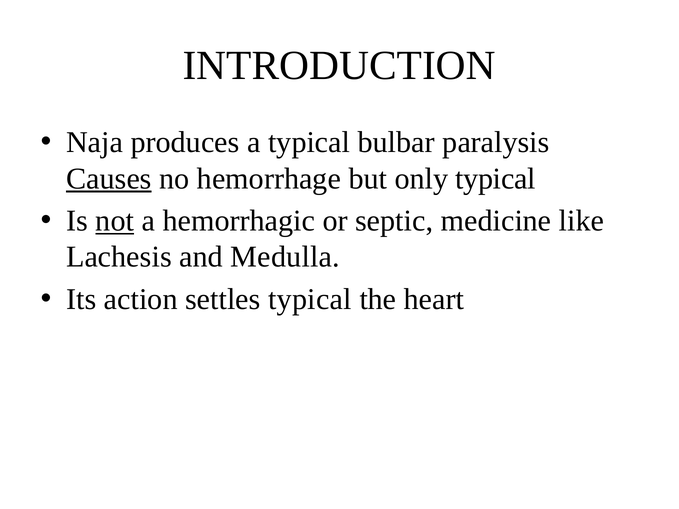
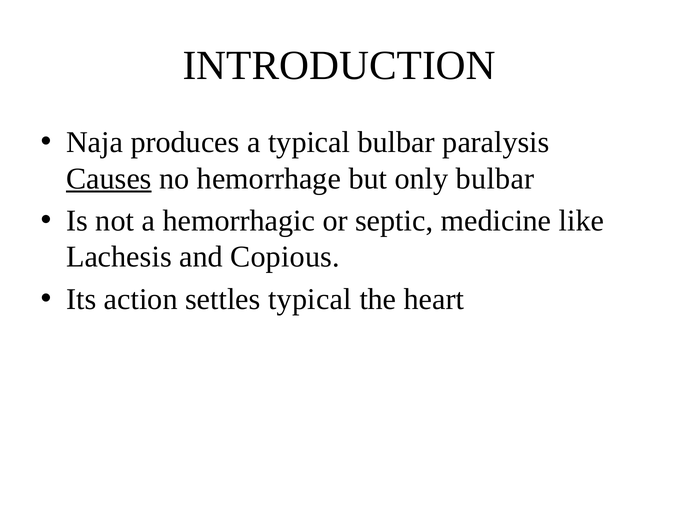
only typical: typical -> bulbar
not underline: present -> none
Medulla: Medulla -> Copious
